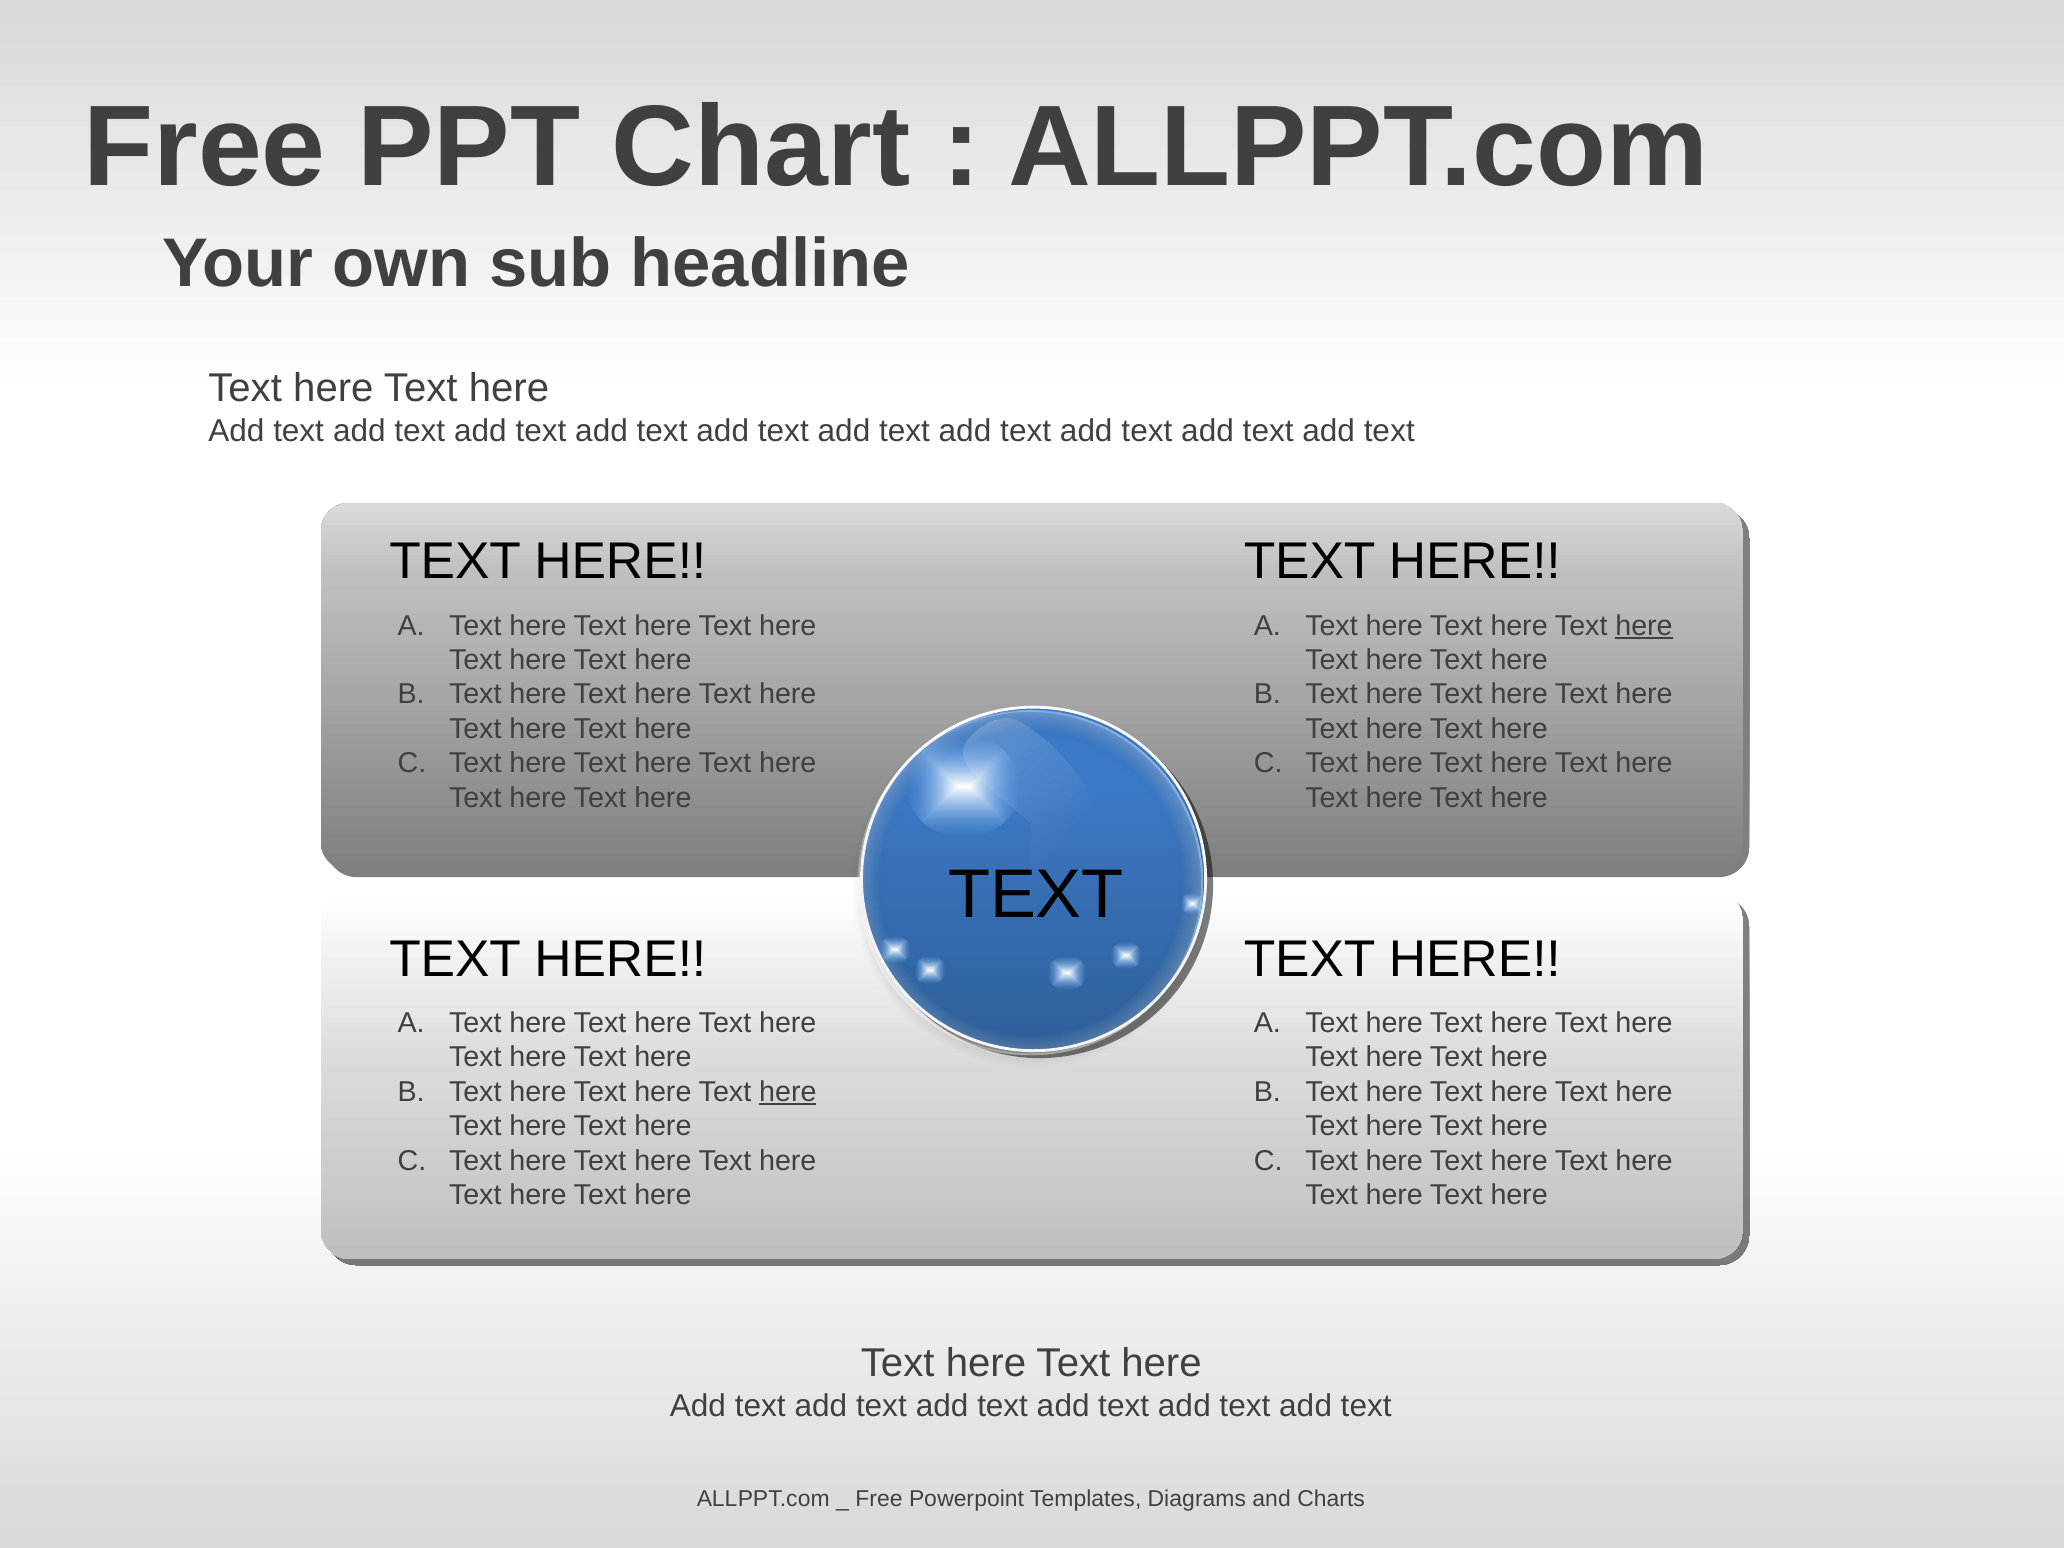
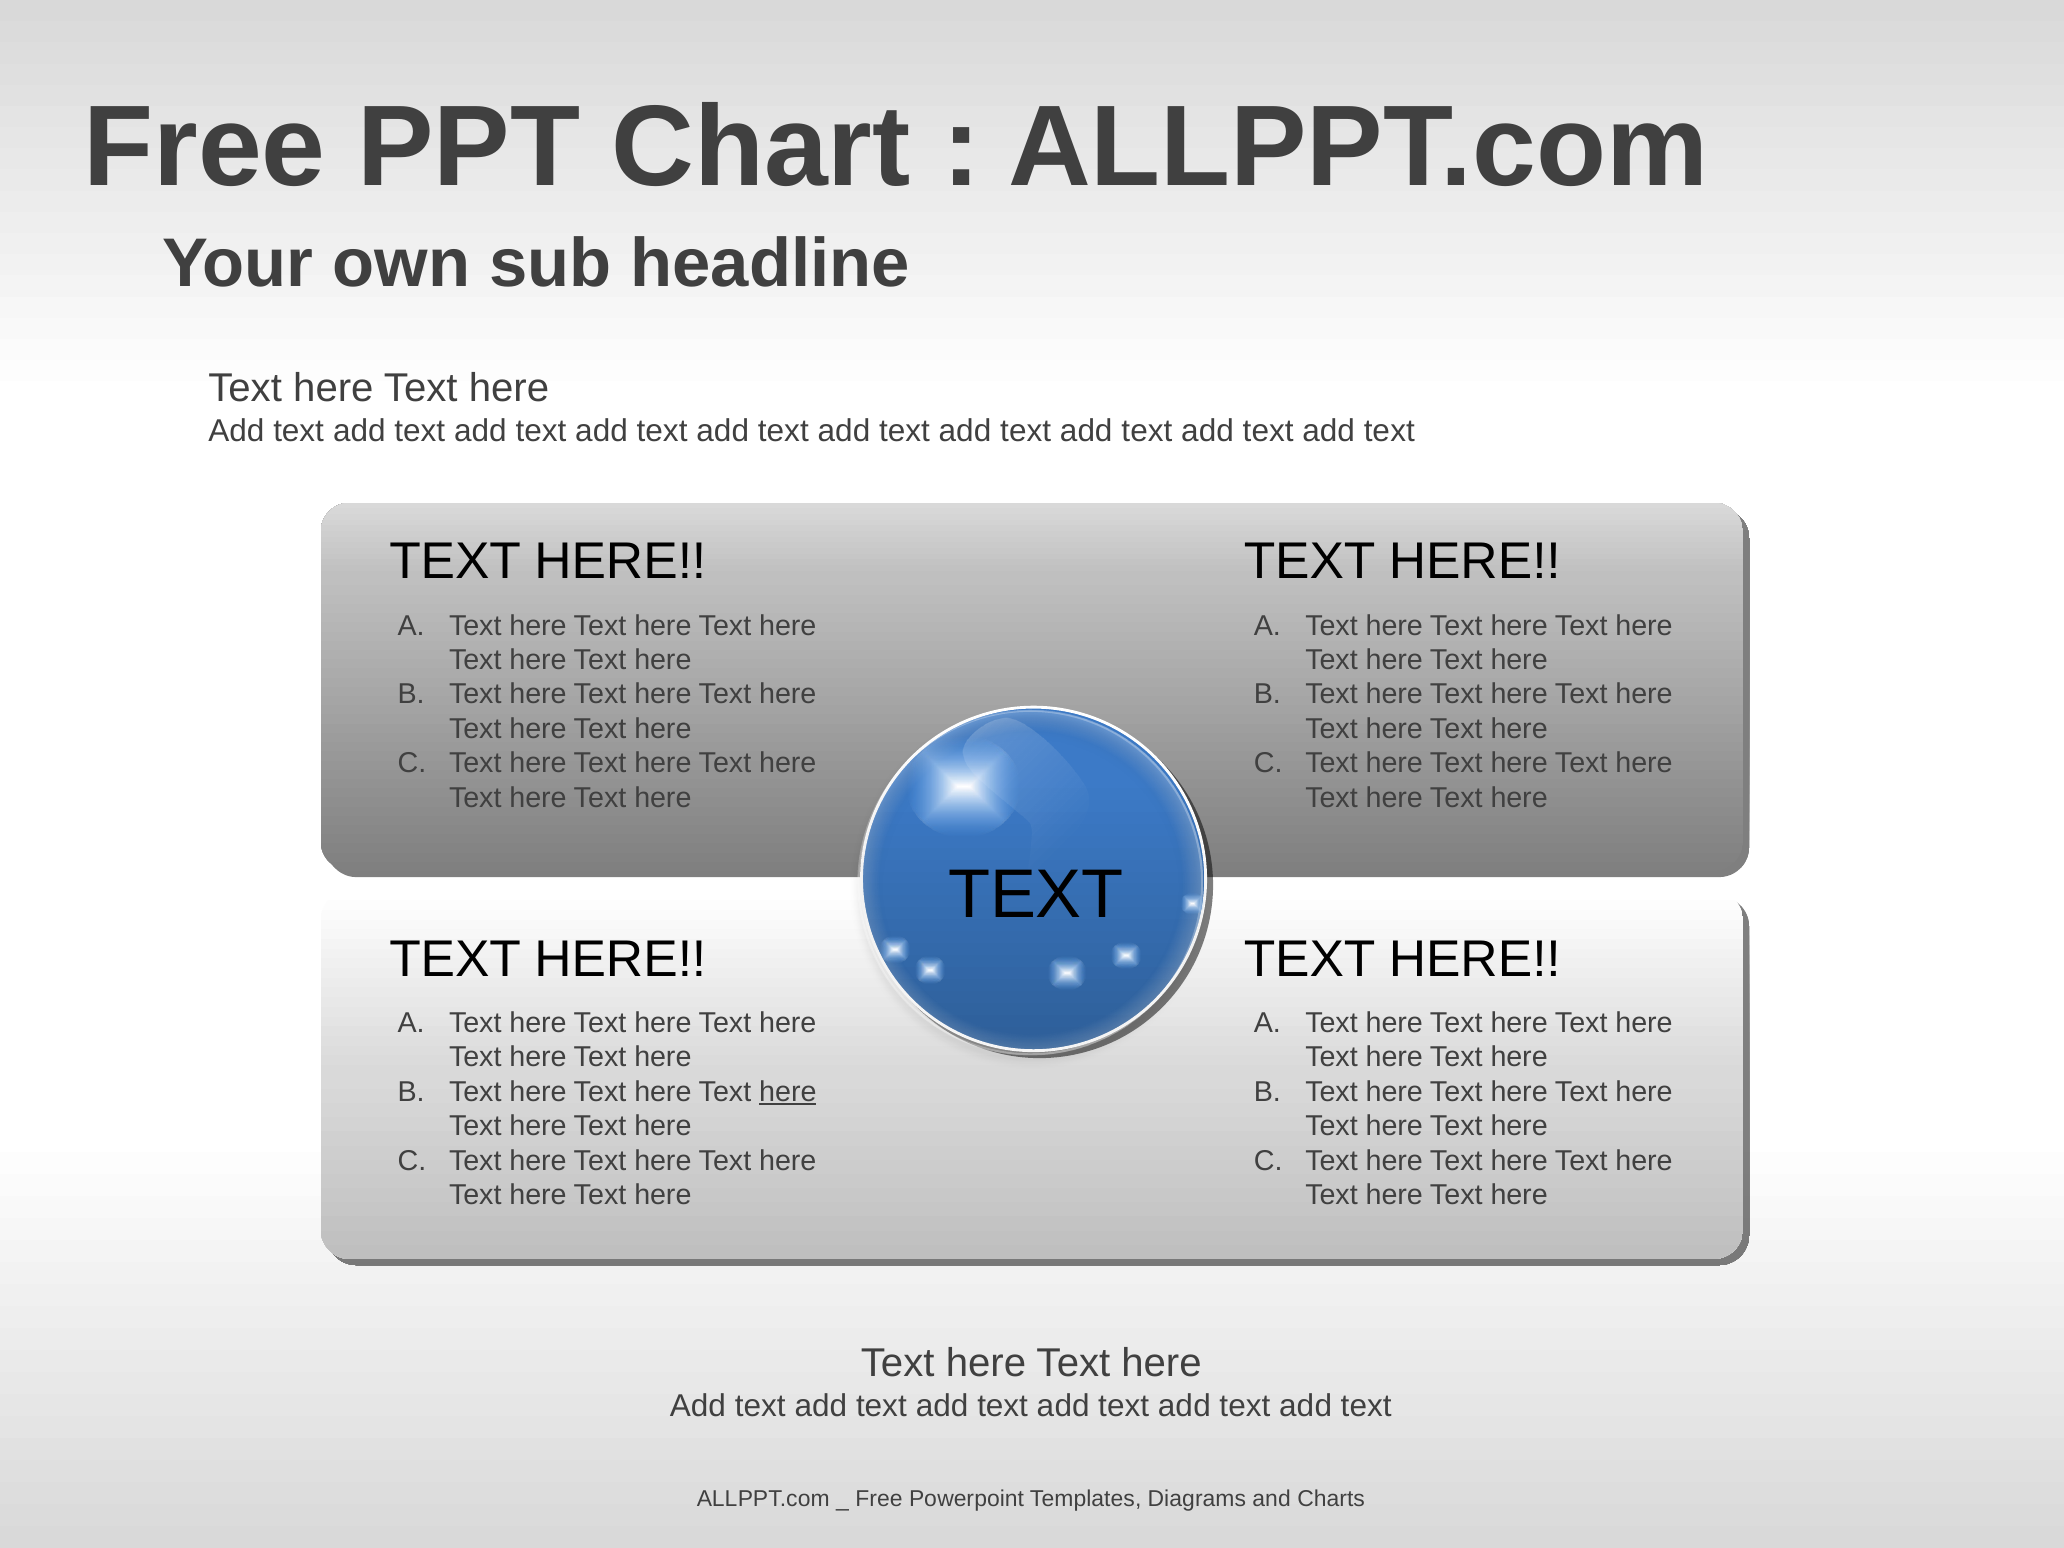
here at (1644, 626) underline: present -> none
